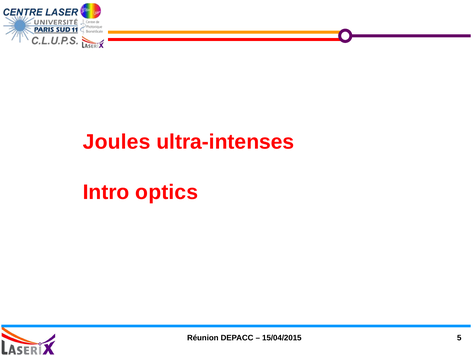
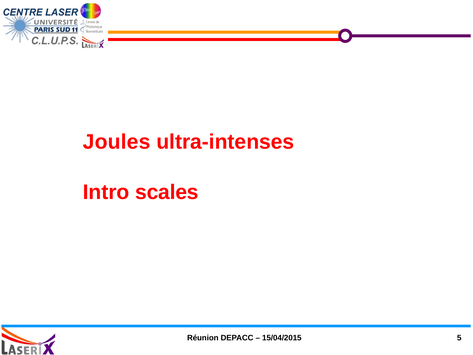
optics: optics -> scales
